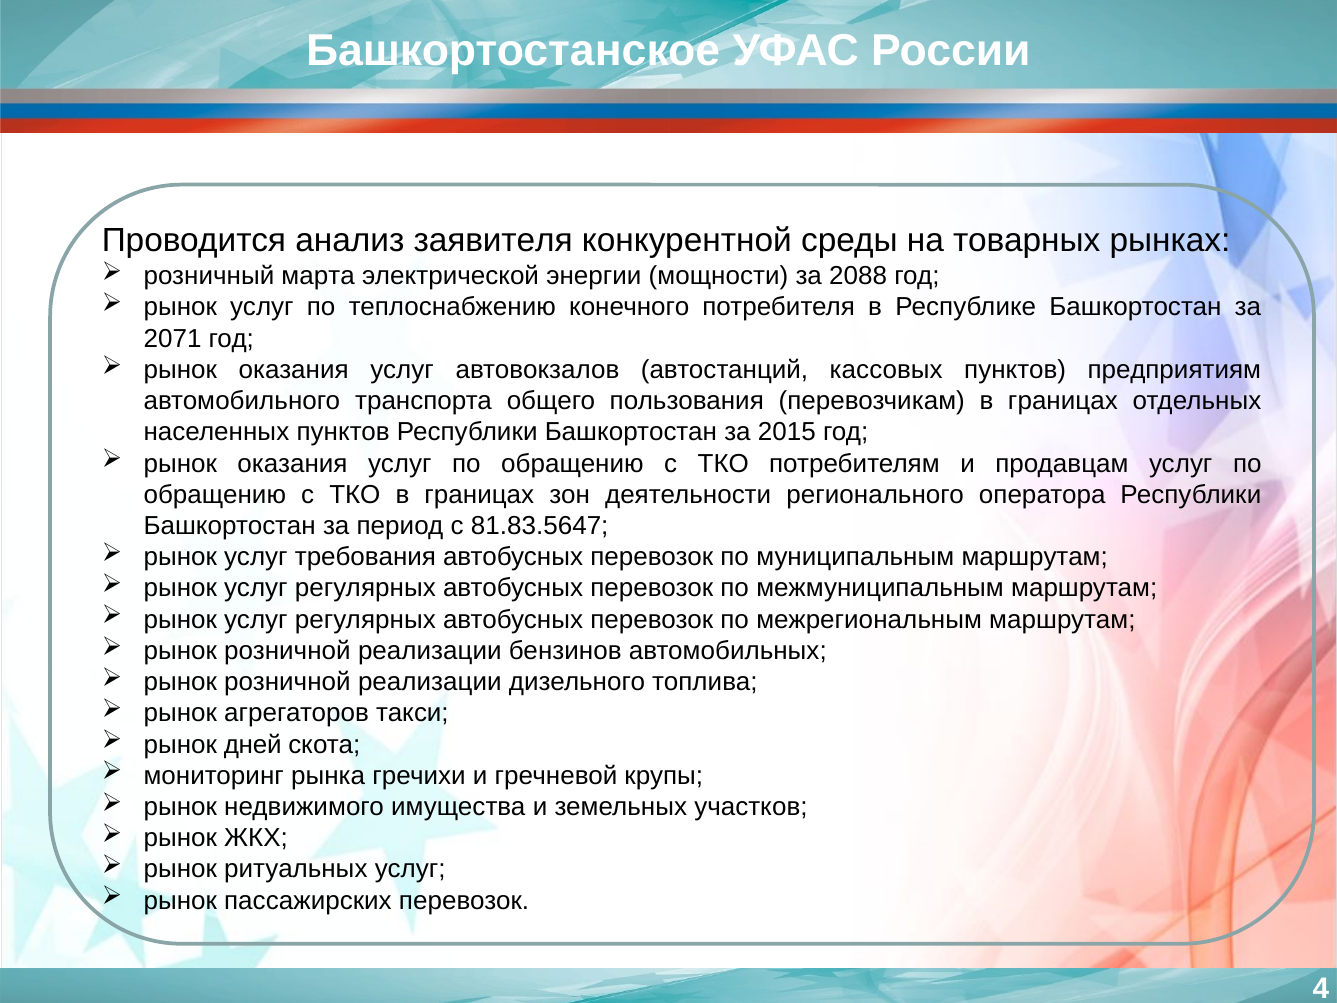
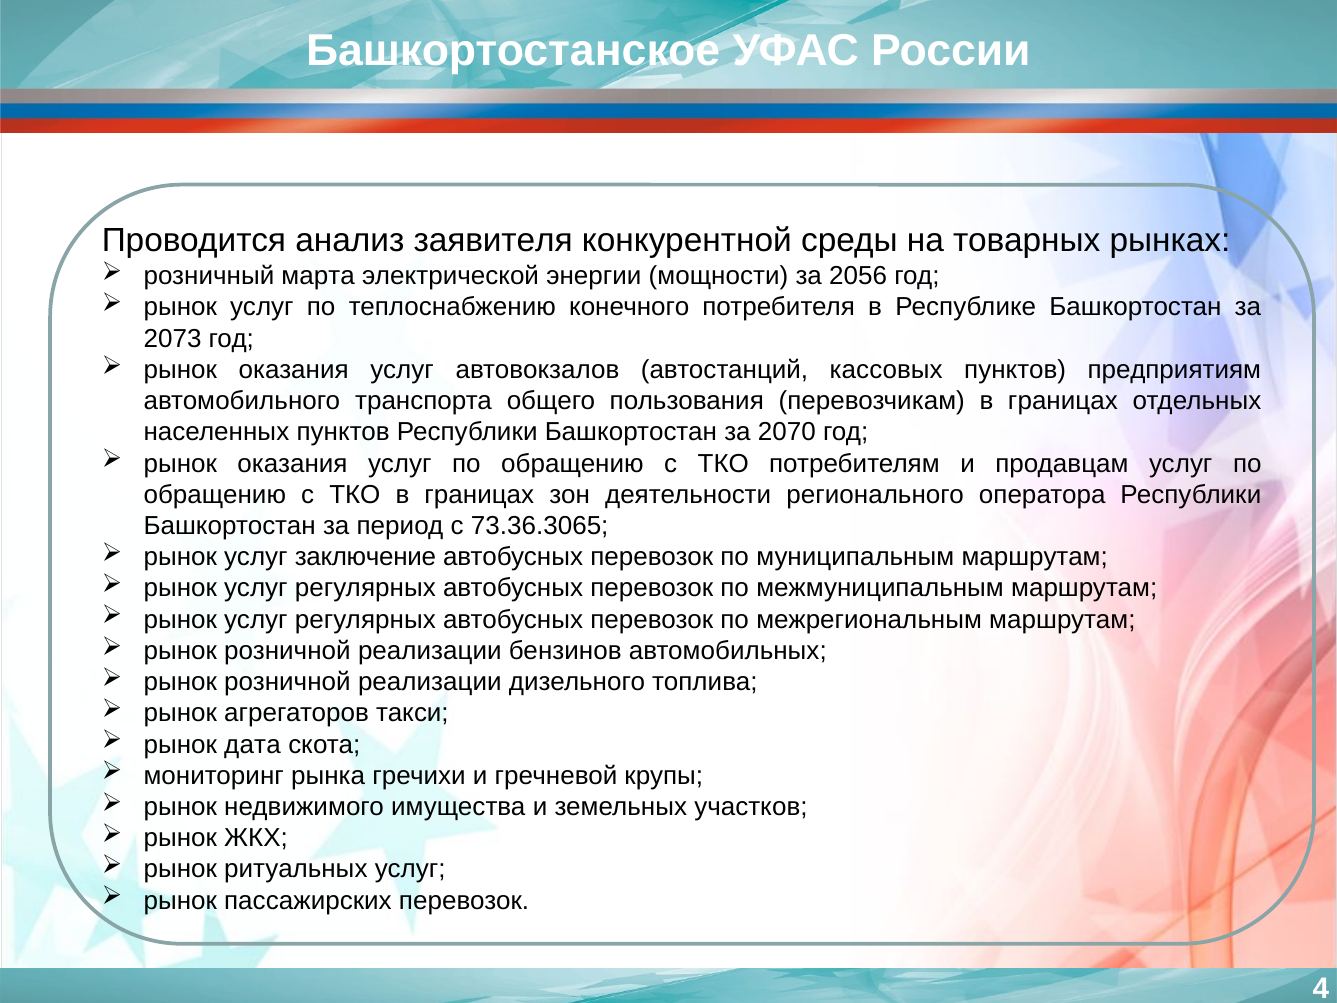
2088: 2088 -> 2056
2071: 2071 -> 2073
2015: 2015 -> 2070
81.83.5647: 81.83.5647 -> 73.36.3065
требования: требования -> заключение
дней: дней -> дата
